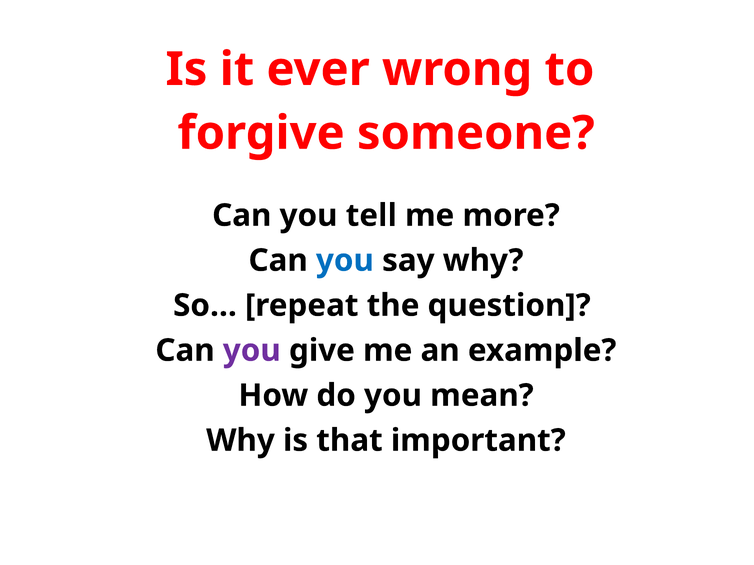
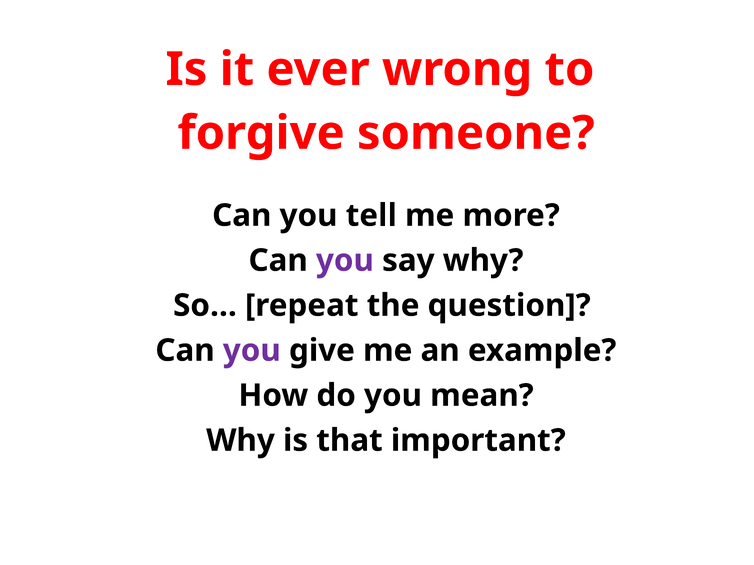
you at (345, 261) colour: blue -> purple
